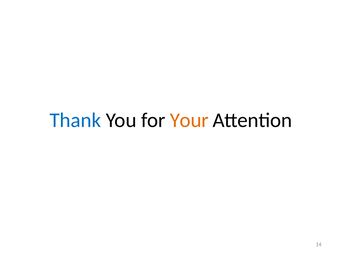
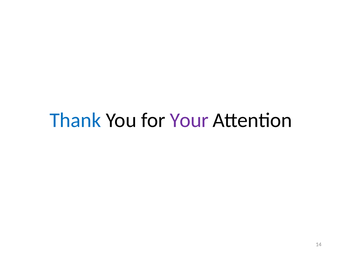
Your colour: orange -> purple
